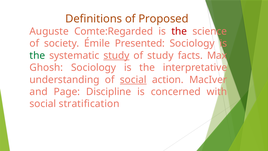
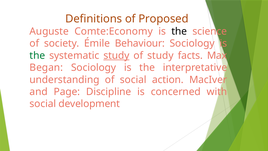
Comte:Regarded: Comte:Regarded -> Comte:Economy
the at (179, 31) colour: red -> black
Presented: Presented -> Behaviour
Ghosh: Ghosh -> Began
social at (133, 80) underline: present -> none
stratification: stratification -> development
